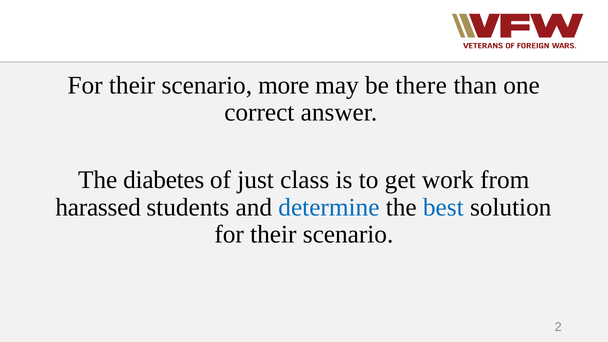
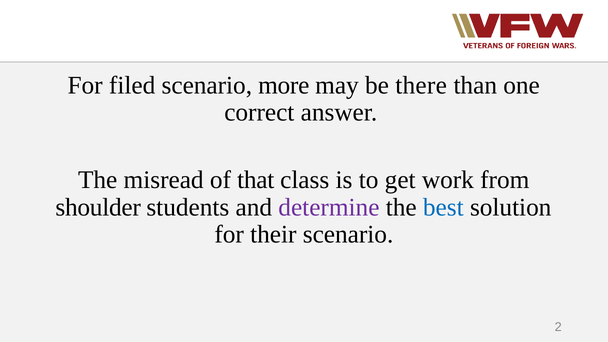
their at (132, 85): their -> filed
diabetes: diabetes -> misread
just: just -> that
harassed: harassed -> shoulder
determine colour: blue -> purple
